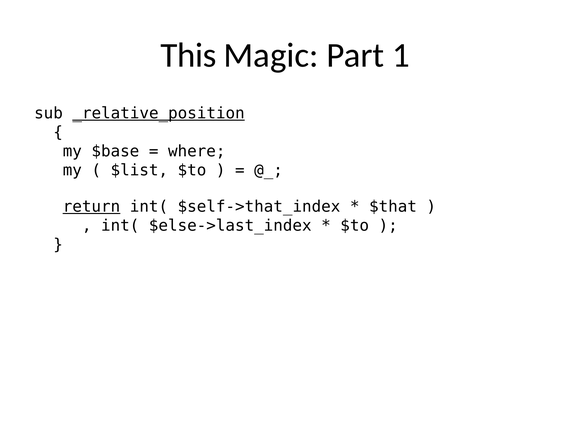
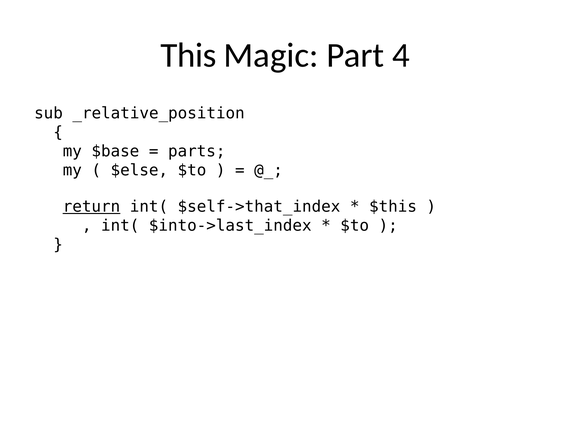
1: 1 -> 4
_relative_position underline: present -> none
where: where -> parts
$list: $list -> $else
$that: $that -> $this
$else->last_index: $else->last_index -> $into->last_index
